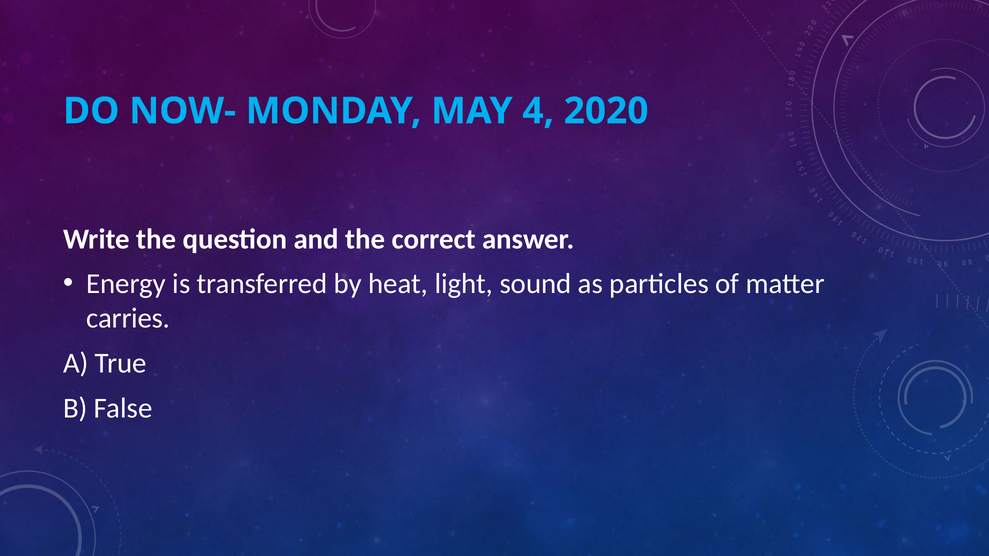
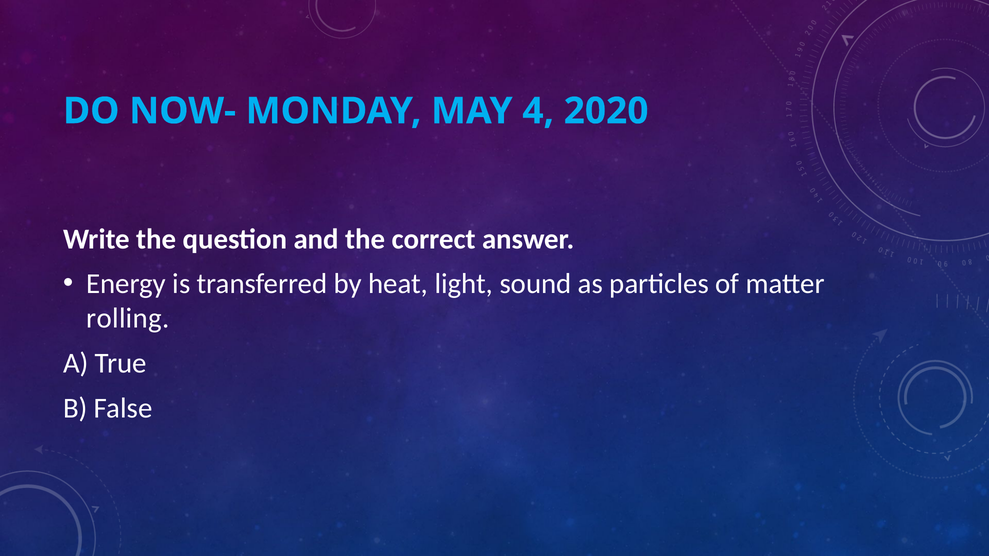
carries: carries -> rolling
